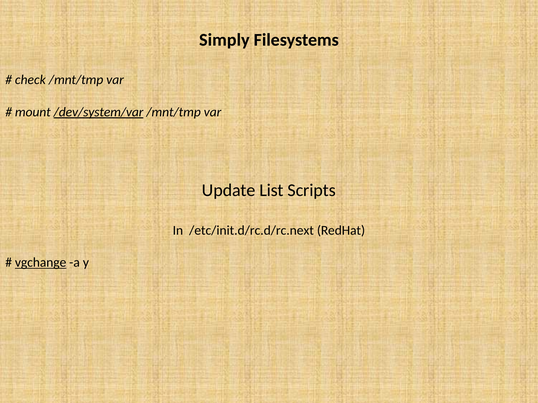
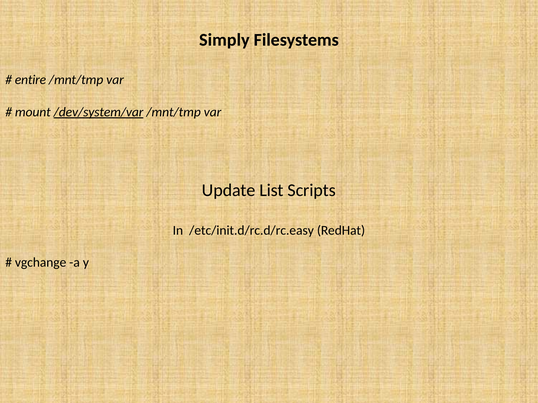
check: check -> entire
/etc/init.d/rc.d/rc.next: /etc/init.d/rc.d/rc.next -> /etc/init.d/rc.d/rc.easy
vgchange underline: present -> none
